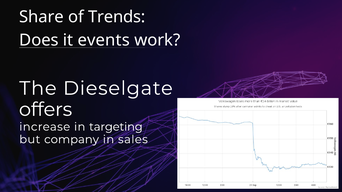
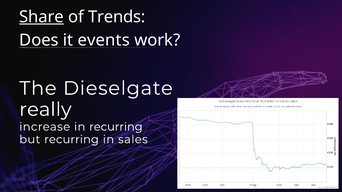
Share underline: none -> present
offers: offers -> really
in targeting: targeting -> recurring
but company: company -> recurring
